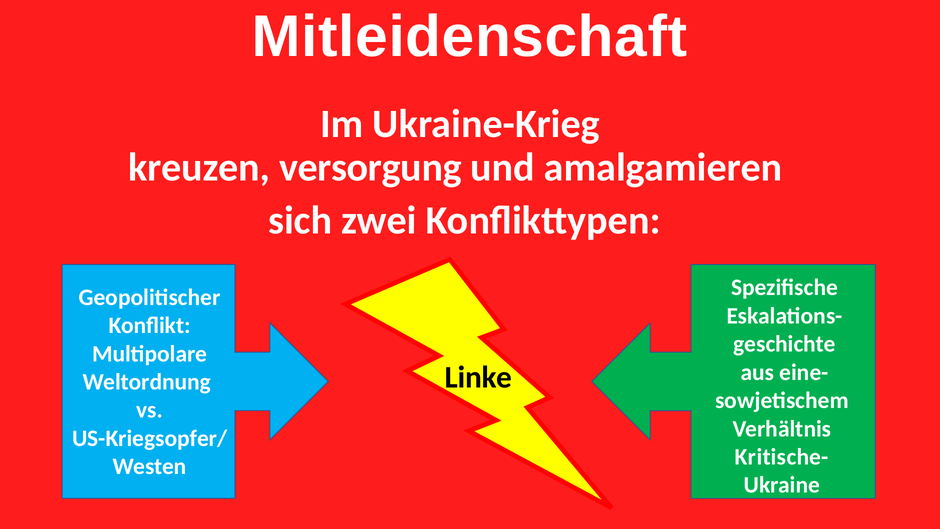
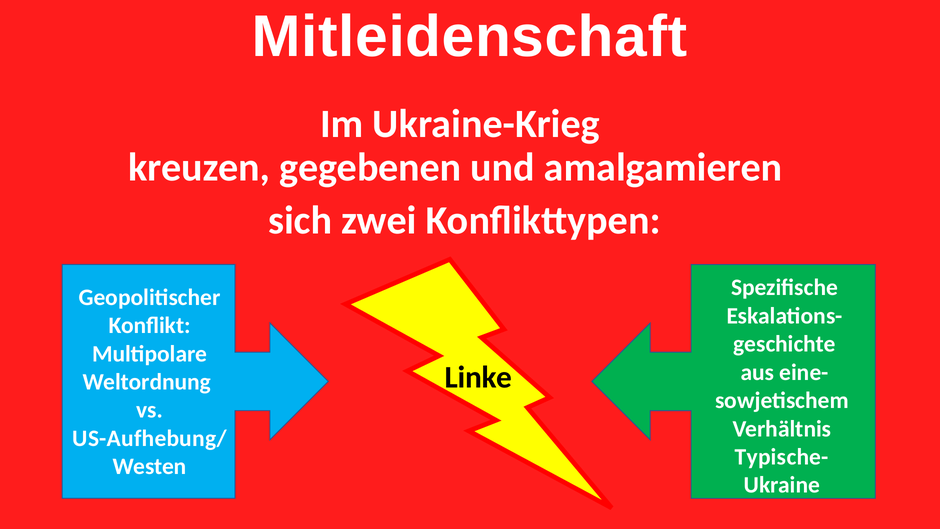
versorgung: versorgung -> gegebenen
US-Kriegsopfer/: US-Kriegsopfer/ -> US-Aufhebung/
Kritische-: Kritische- -> Typische-
